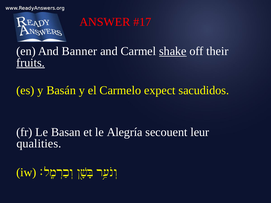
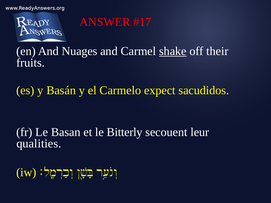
Banner: Banner -> Nuages
fruits underline: present -> none
Alegría: Alegría -> Bitterly
